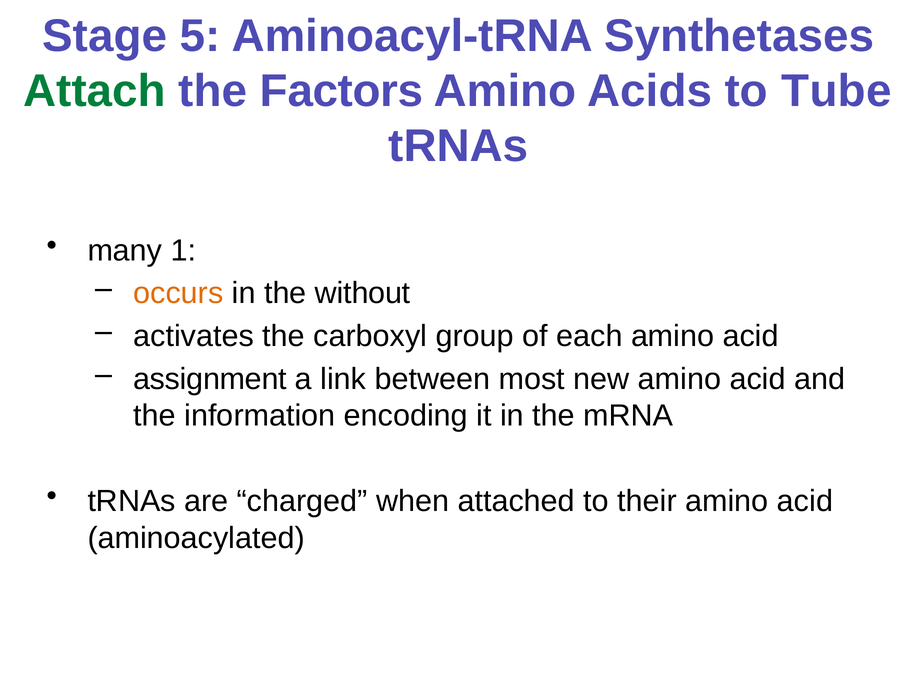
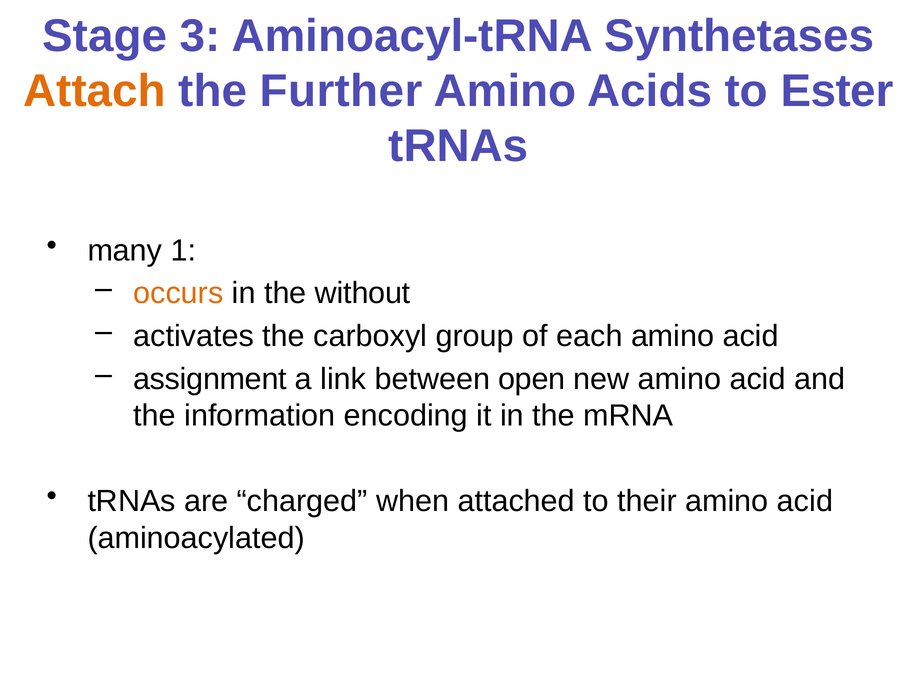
5: 5 -> 3
Attach colour: green -> orange
Factors: Factors -> Further
Tube: Tube -> Ester
most: most -> open
